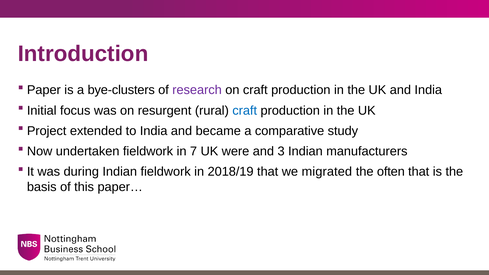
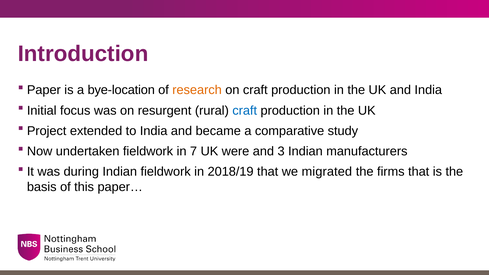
bye-clusters: bye-clusters -> bye-location
research colour: purple -> orange
often: often -> firms
